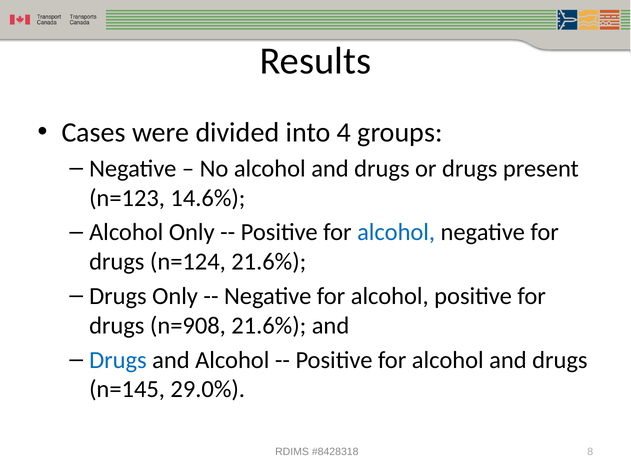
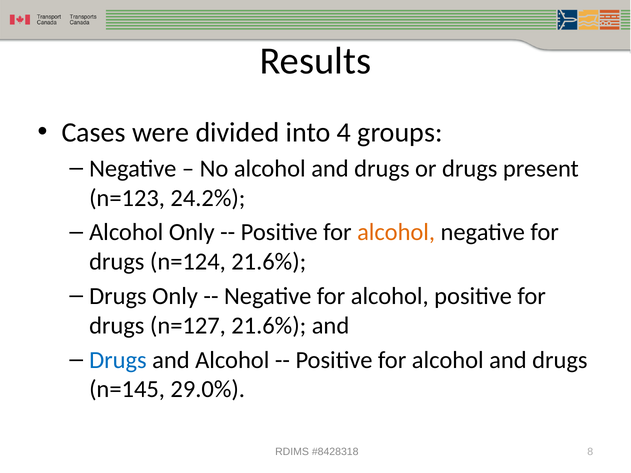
14.6%: 14.6% -> 24.2%
alcohol at (396, 232) colour: blue -> orange
n=908: n=908 -> n=127
